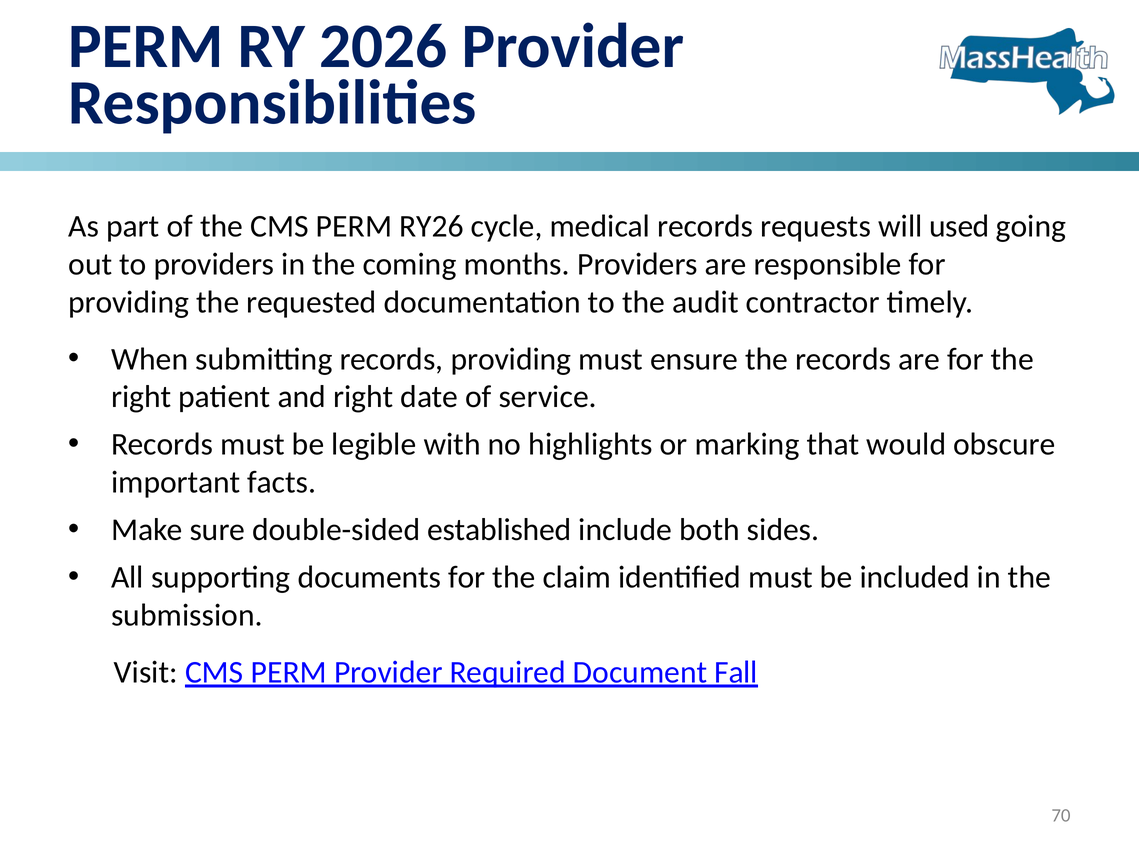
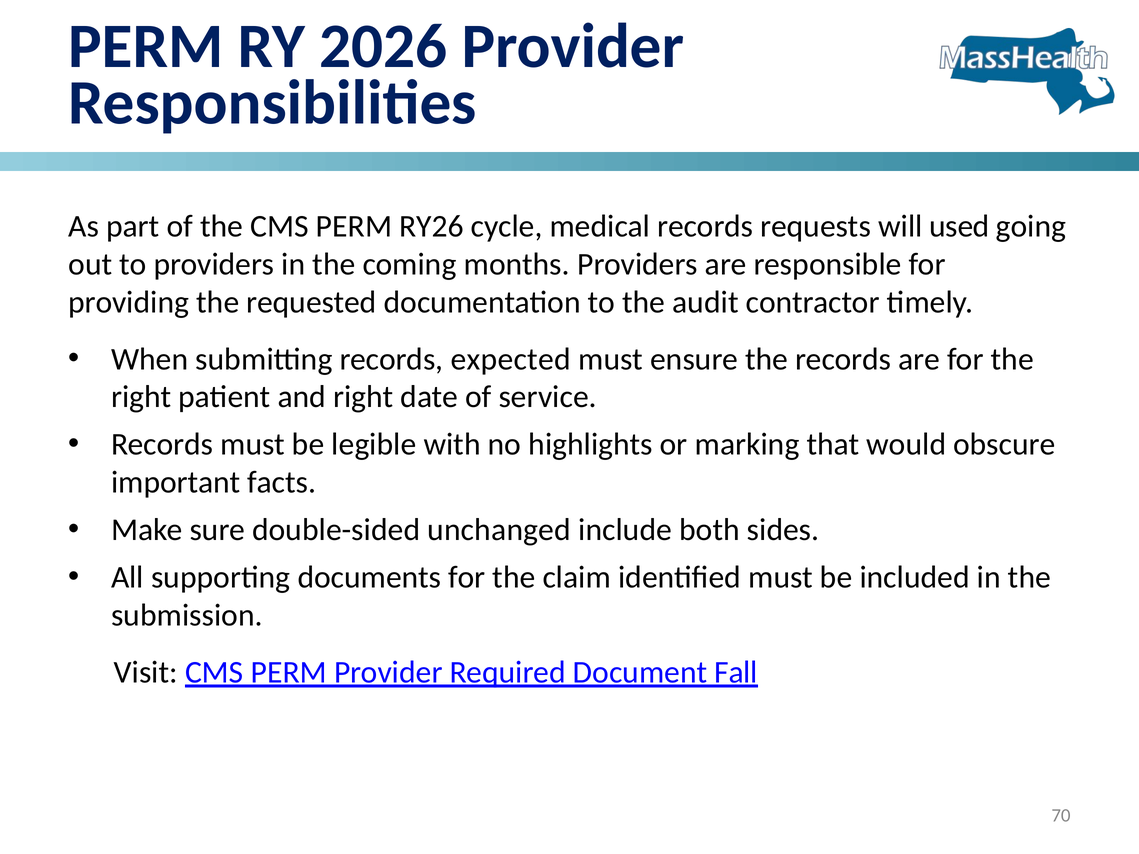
records providing: providing -> expected
established: established -> unchanged
